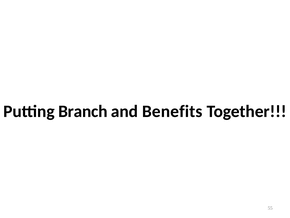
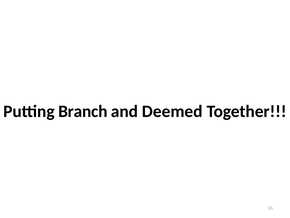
Benefits: Benefits -> Deemed
